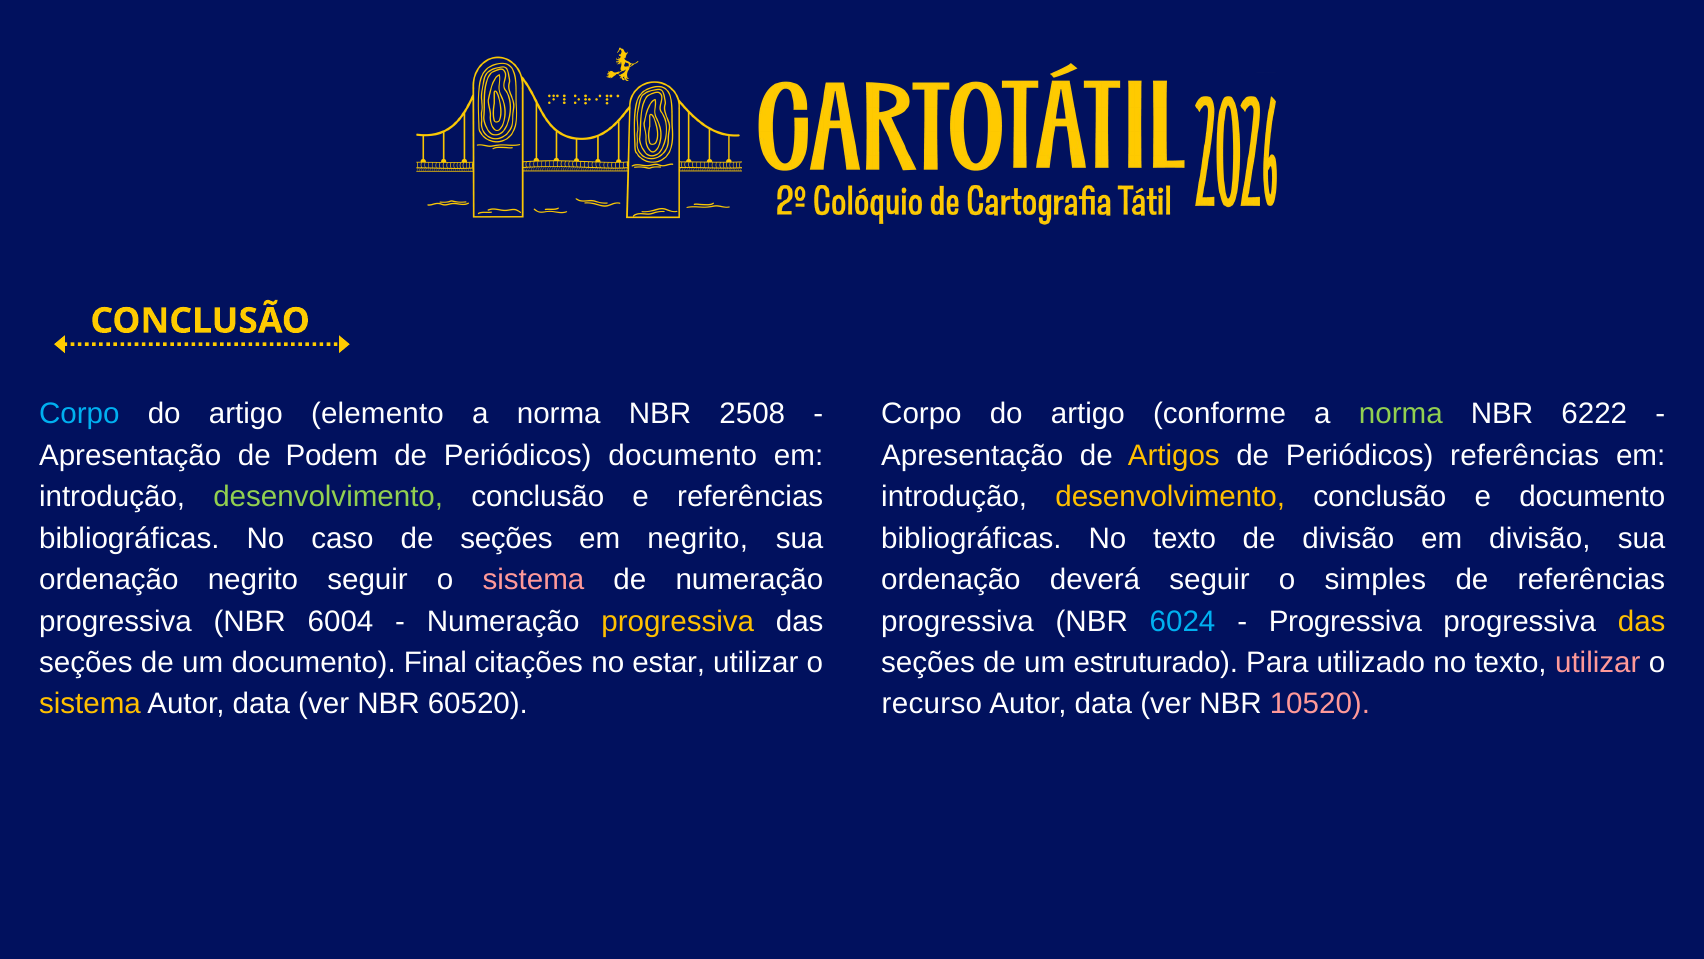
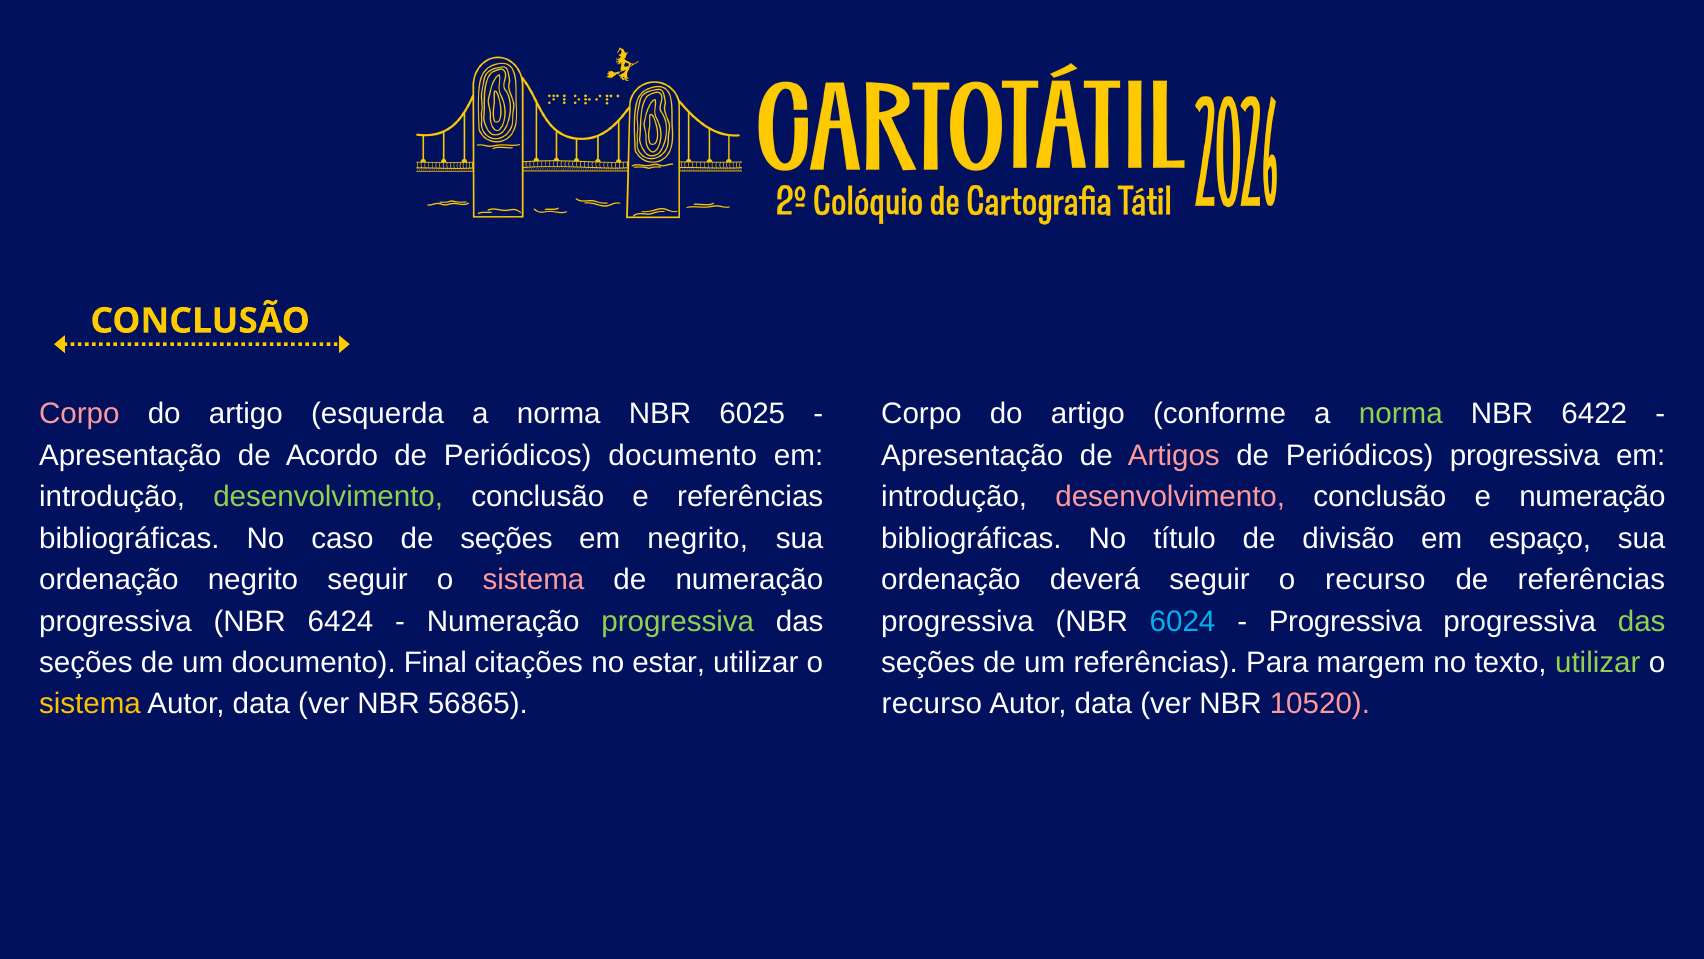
Corpo at (79, 414) colour: light blue -> pink
elemento: elemento -> esquerda
2508: 2508 -> 6025
6222: 6222 -> 6422
Podem: Podem -> Acordo
Artigos colour: yellow -> pink
Periódicos referências: referências -> progressiva
desenvolvimento at (1170, 497) colour: yellow -> pink
e documento: documento -> numeração
bibliográficas No texto: texto -> título
em divisão: divisão -> espaço
seguir o simples: simples -> recurso
6004: 6004 -> 6424
progressiva at (678, 621) colour: yellow -> light green
das at (1642, 621) colour: yellow -> light green
um estruturado: estruturado -> referências
utilizado: utilizado -> margem
utilizar at (1598, 662) colour: pink -> light green
60520: 60520 -> 56865
